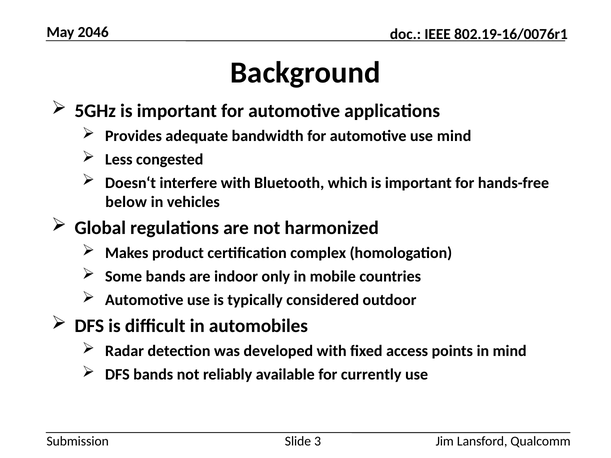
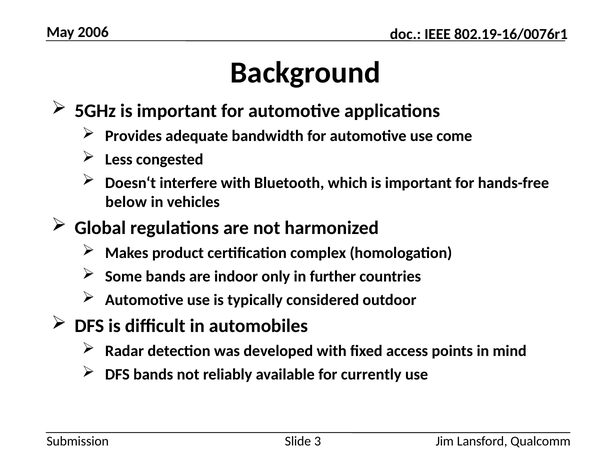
2046: 2046 -> 2006
use mind: mind -> come
mobile: mobile -> further
